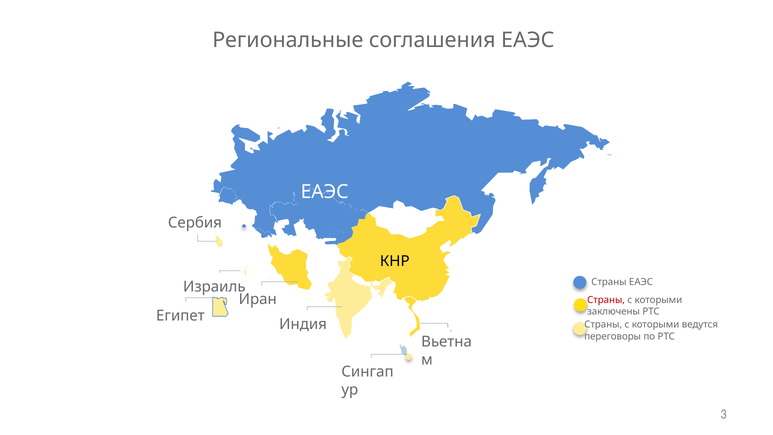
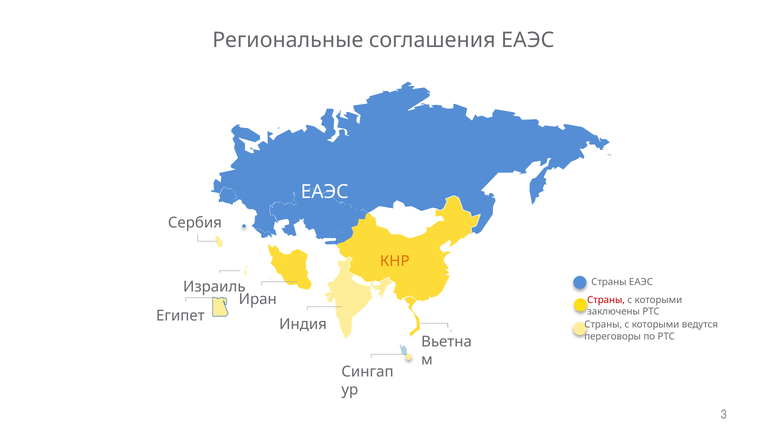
КНР colour: black -> orange
